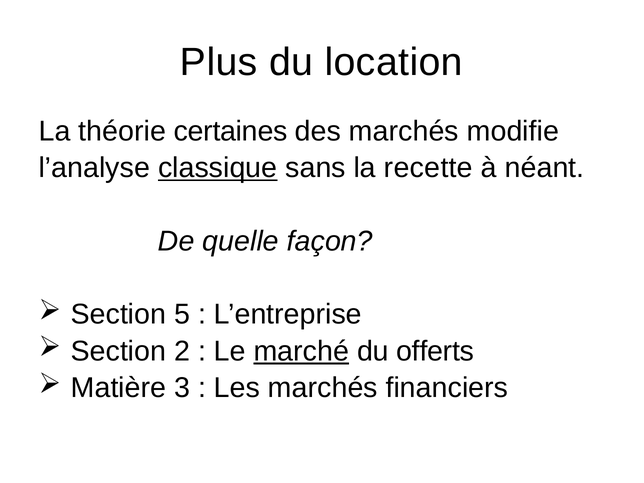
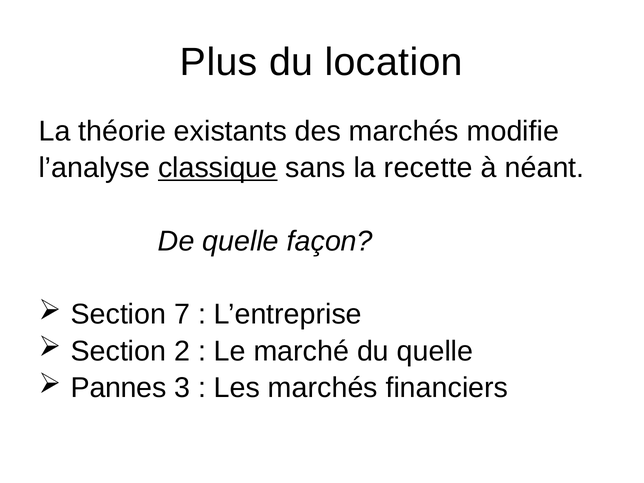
certaines: certaines -> existants
5: 5 -> 7
marché underline: present -> none
du offerts: offerts -> quelle
Matière: Matière -> Pannes
